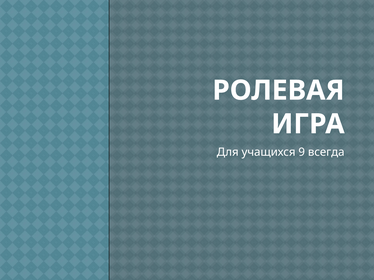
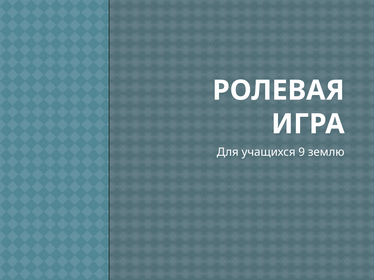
всегда: всегда -> землю
